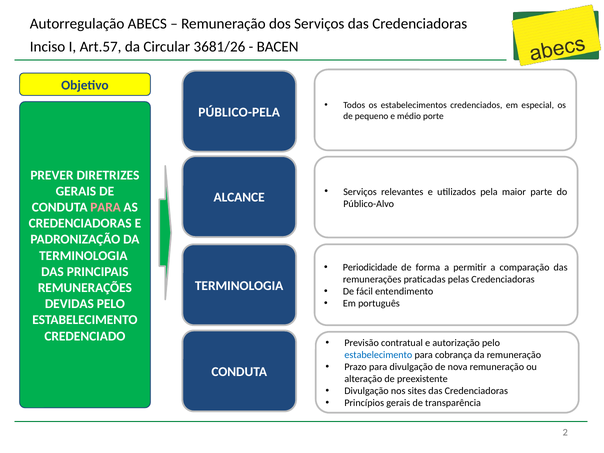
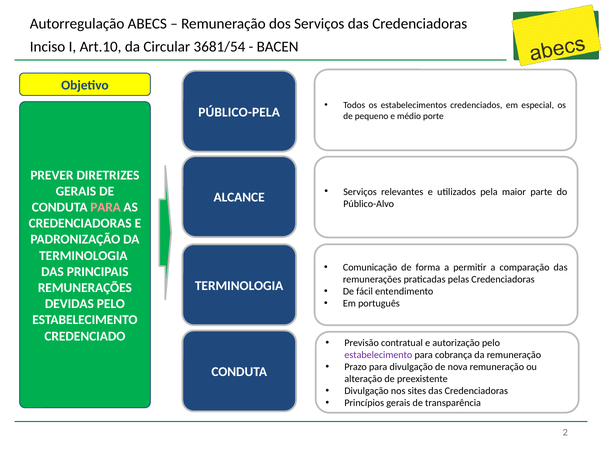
Art.57: Art.57 -> Art.10
3681/26: 3681/26 -> 3681/54
Periodicidade: Periodicidade -> Comunicação
estabelecimento at (378, 355) colour: blue -> purple
